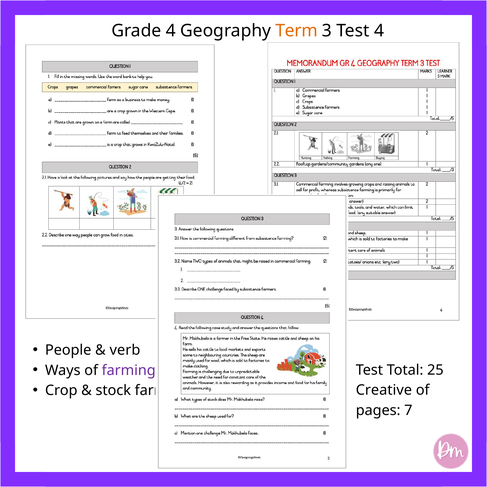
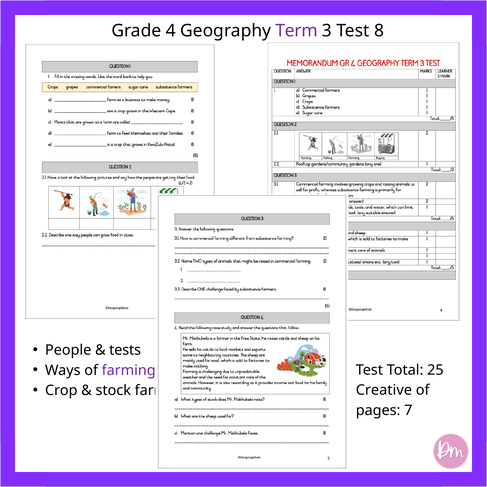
Term colour: orange -> purple
Test 4: 4 -> 8
verb: verb -> tests
